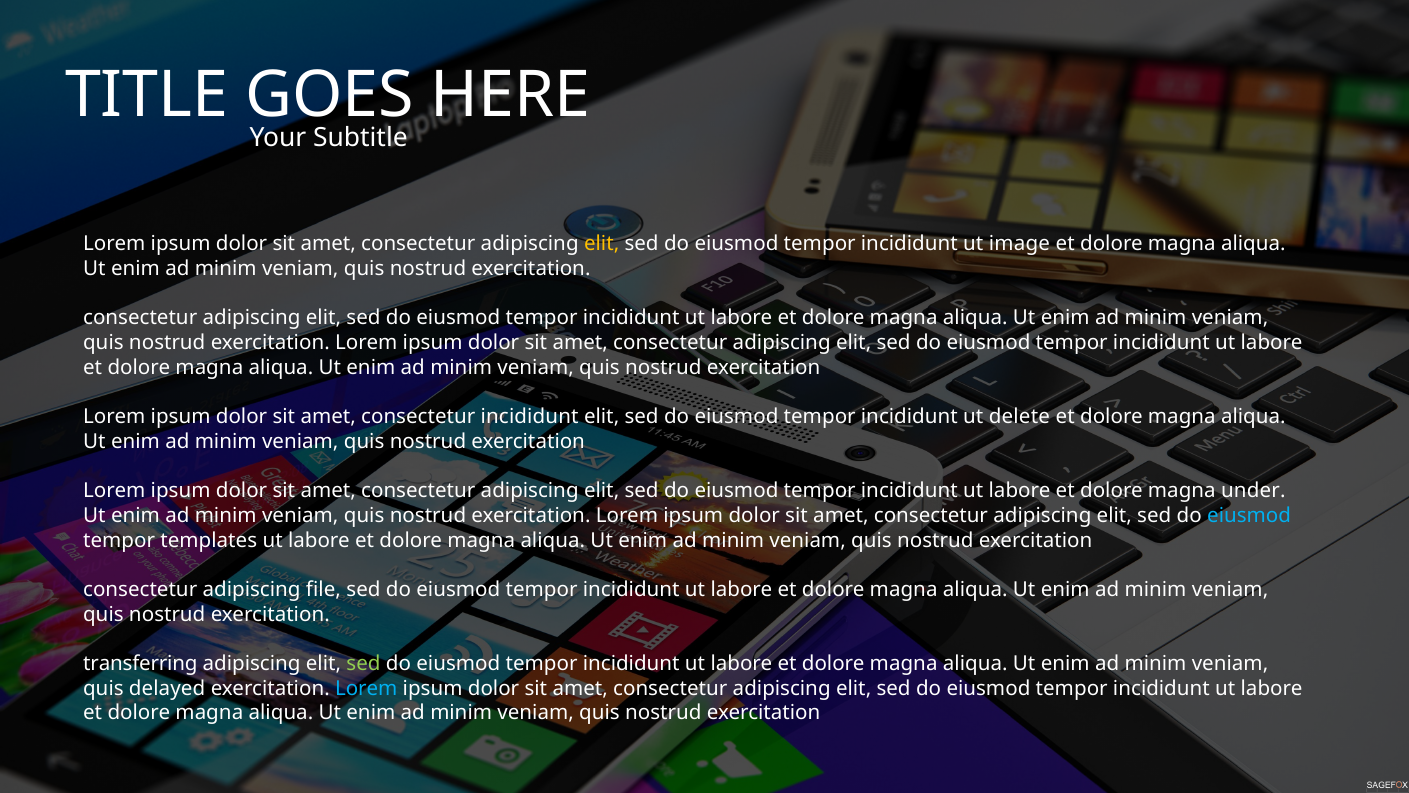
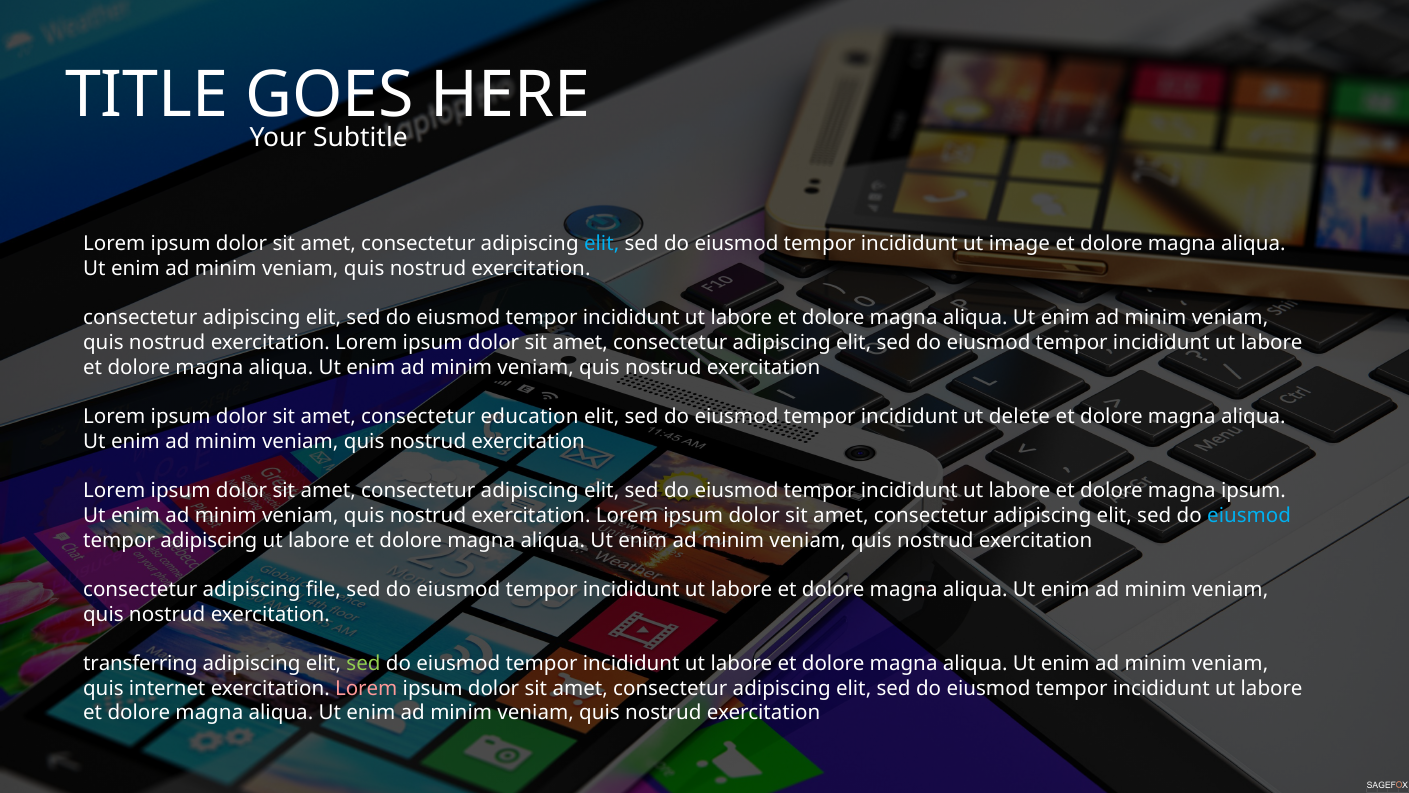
elit at (602, 244) colour: yellow -> light blue
consectetur incididunt: incididunt -> education
magna under: under -> ipsum
tempor templates: templates -> adipiscing
delayed: delayed -> internet
Lorem at (366, 688) colour: light blue -> pink
